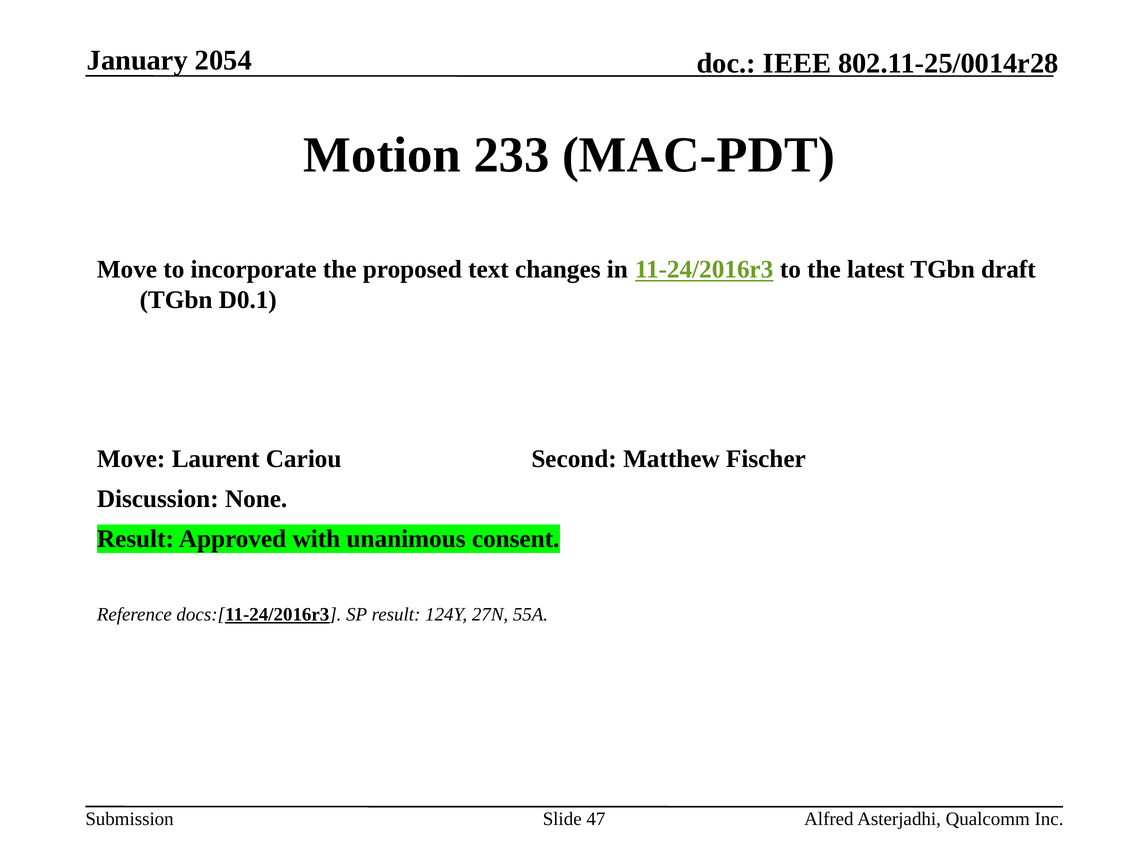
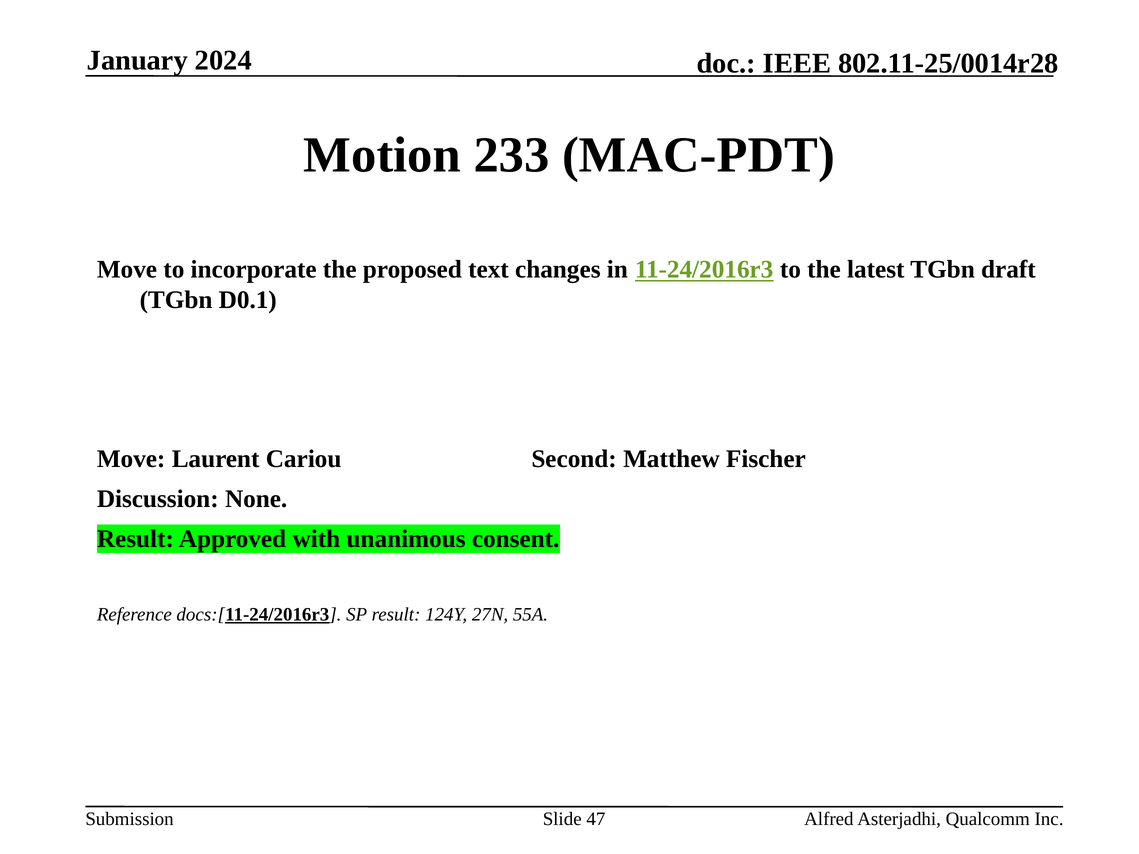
2054: 2054 -> 2024
